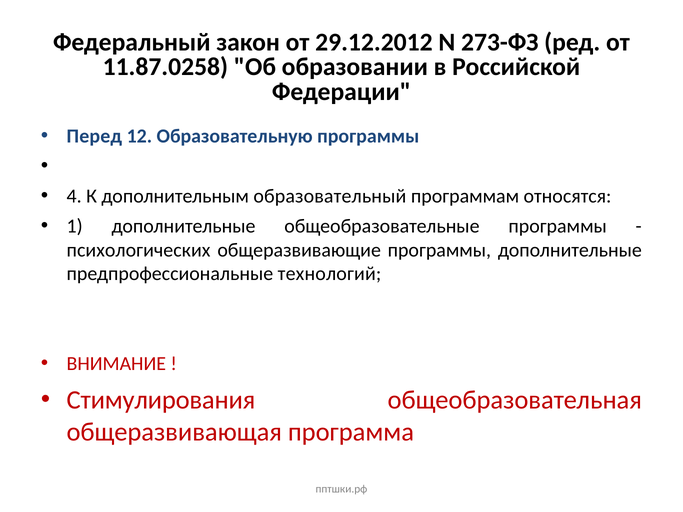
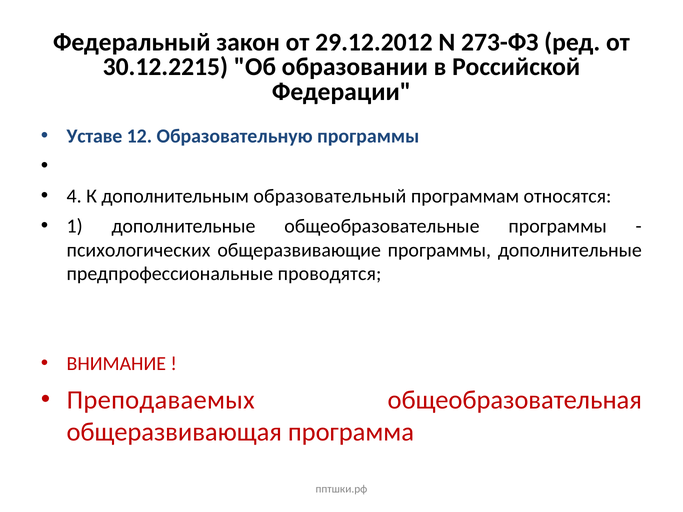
11.87.0258: 11.87.0258 -> 30.12.2215
Перед: Перед -> Уставе
технологий: технологий -> проводятся
Стимулирования: Стимулирования -> Преподаваемых
